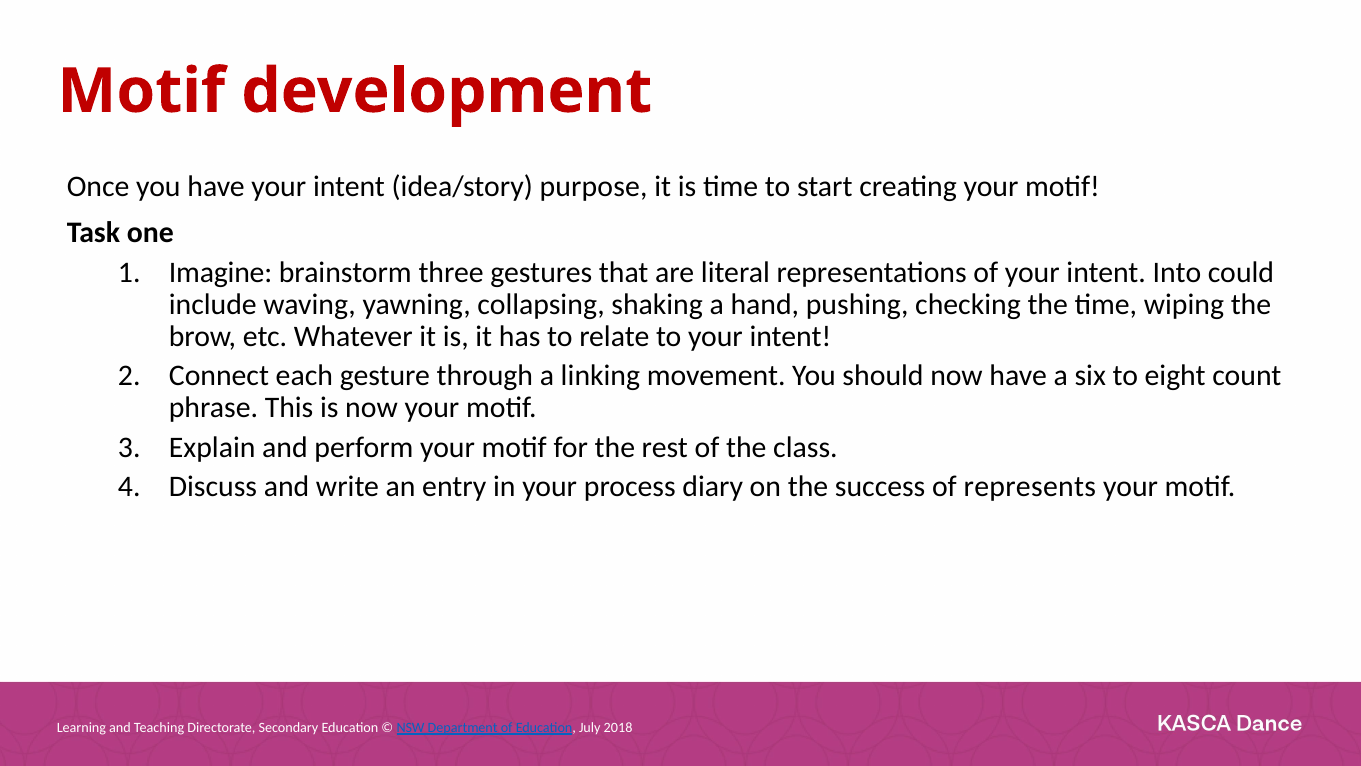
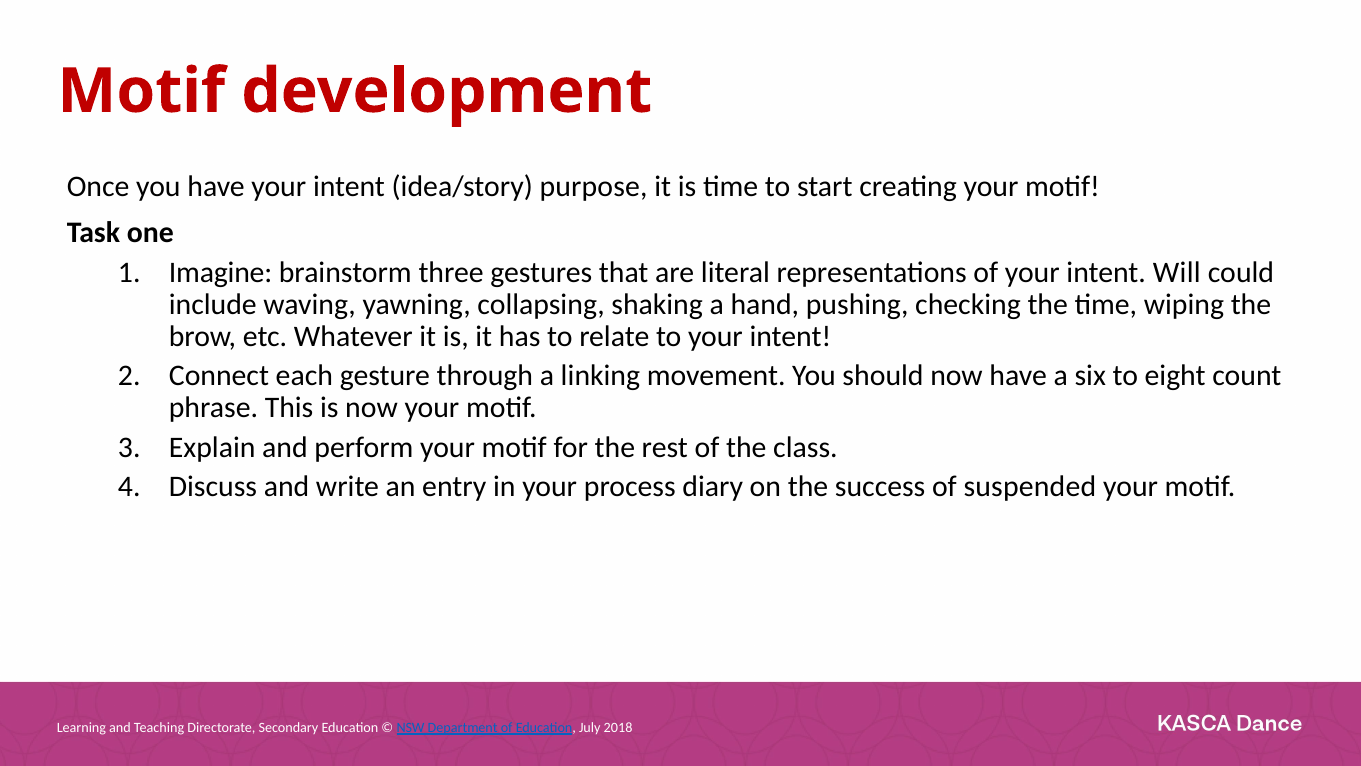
Into: Into -> Will
represents: represents -> suspended
